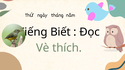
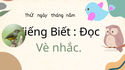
thích: thích -> nhắc
